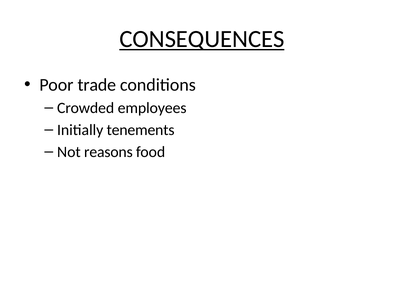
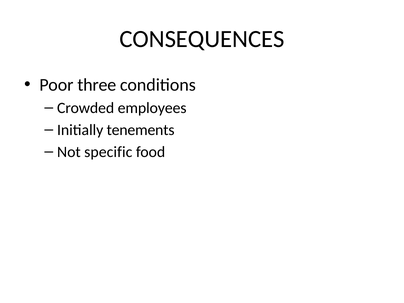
CONSEQUENCES underline: present -> none
trade: trade -> three
reasons: reasons -> specific
